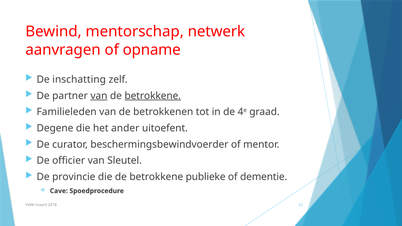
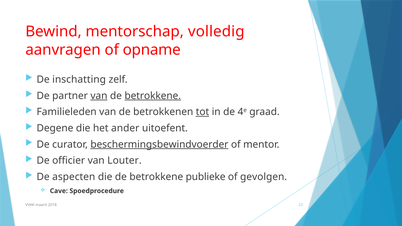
netwerk: netwerk -> volledig
tot underline: none -> present
beschermingsbewindvoerder underline: none -> present
Sleutel: Sleutel -> Louter
provincie: provincie -> aspecten
dementie: dementie -> gevolgen
